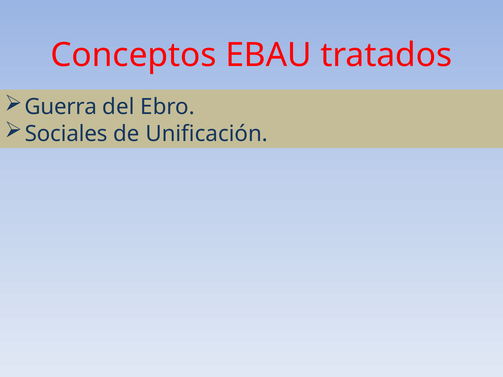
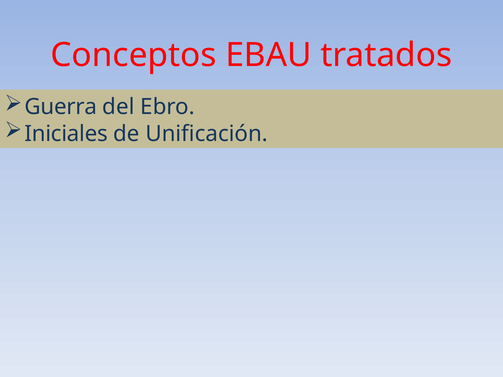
Sociales: Sociales -> Iniciales
